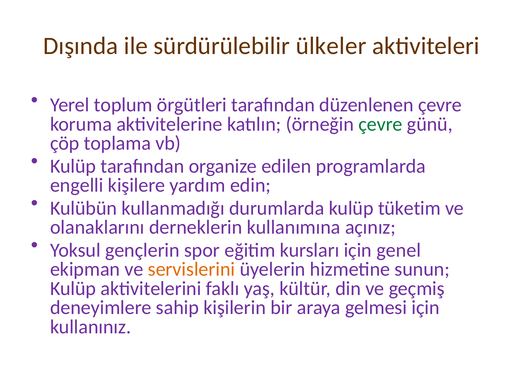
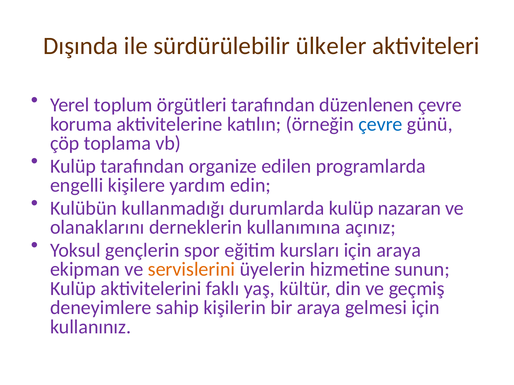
çevre at (381, 124) colour: green -> blue
tüketim: tüketim -> nazaran
için genel: genel -> araya
